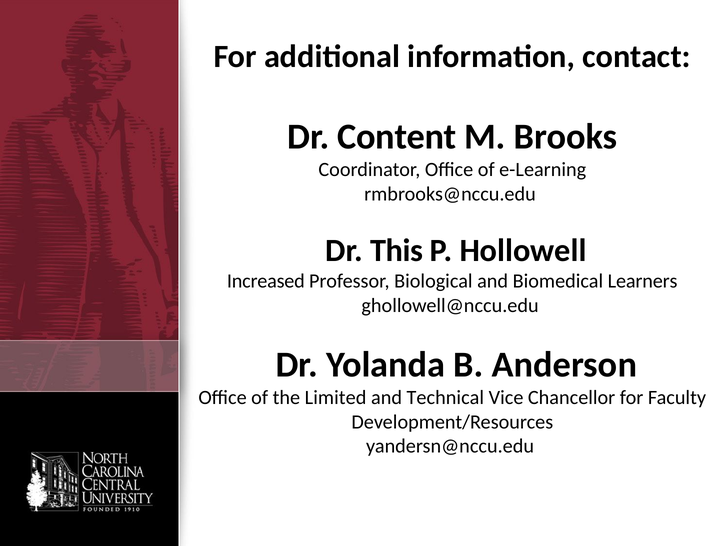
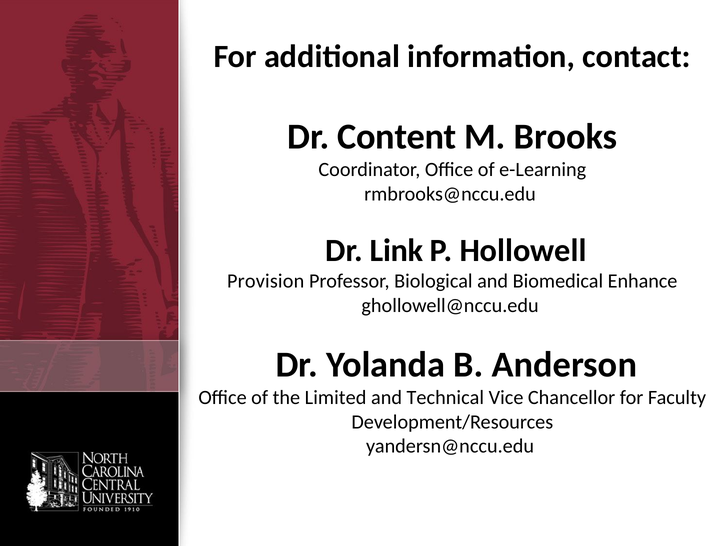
This: This -> Link
Increased: Increased -> Provision
Learners: Learners -> Enhance
